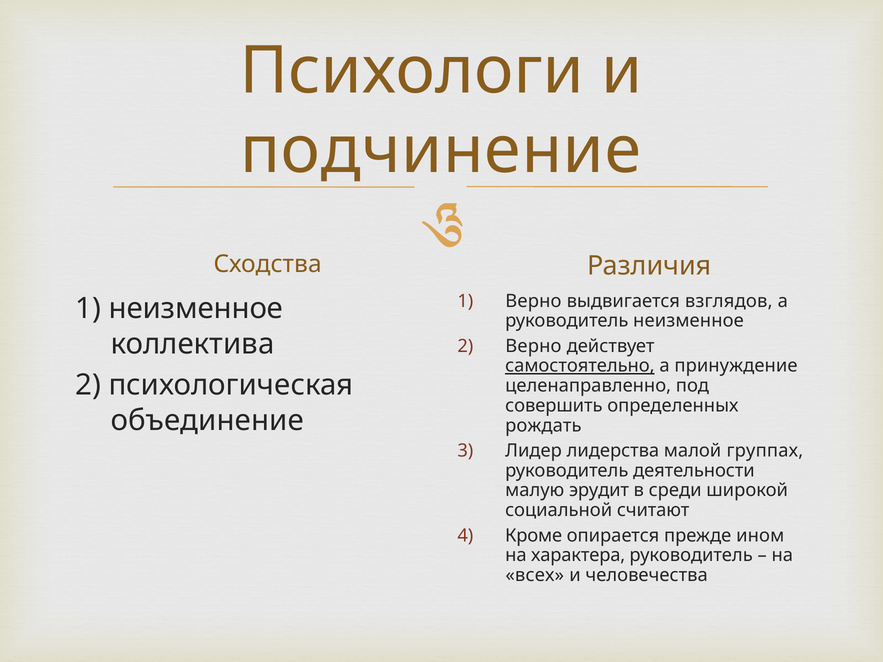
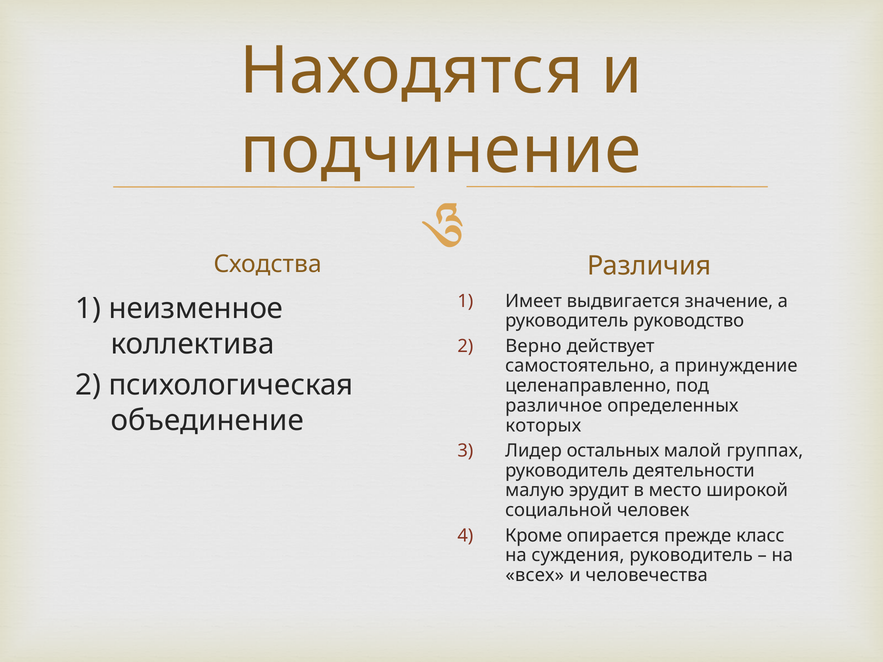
Психологи: Психологи -> Находятся
1 Верно: Верно -> Имеет
взглядов: взглядов -> значение
руководитель неизменное: неизменное -> руководство
самостоятельно underline: present -> none
совершить: совершить -> различное
рождать: рождать -> которых
лидерства: лидерства -> остальных
среди: среди -> место
считают: считают -> человек
ином: ином -> класс
характера: характера -> суждения
